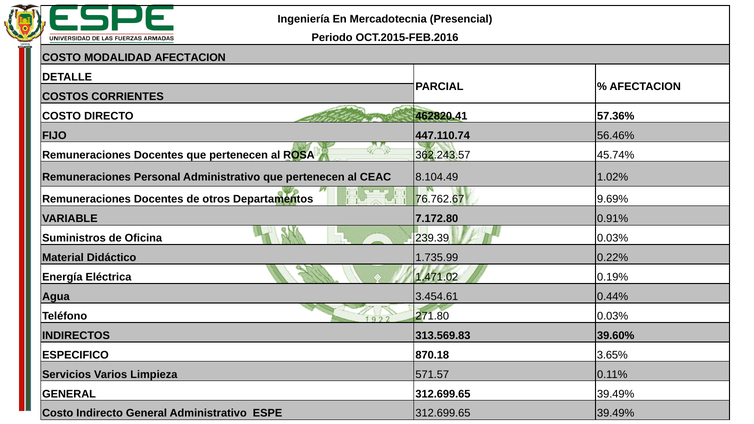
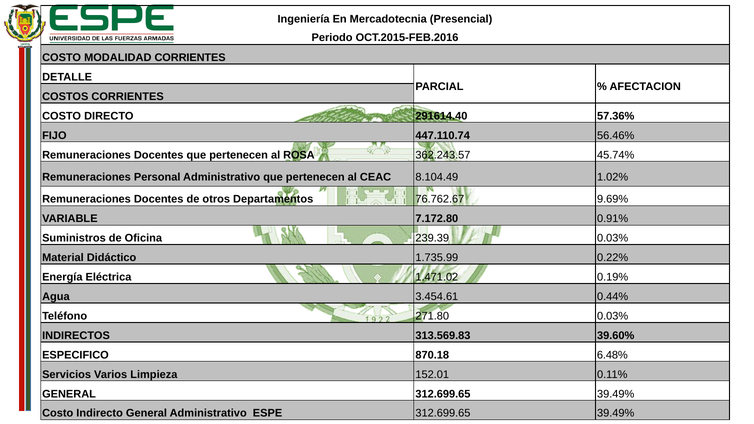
MODALIDAD AFECTACION: AFECTACION -> CORRIENTES
462820.41: 462820.41 -> 291614.40
3.65%: 3.65% -> 6.48%
571.57: 571.57 -> 152.01
